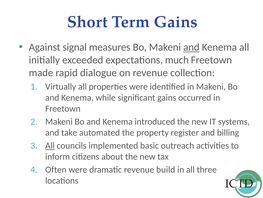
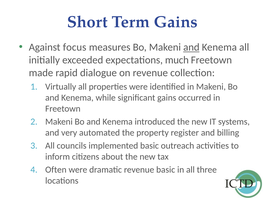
signal: signal -> focus
take: take -> very
All at (50, 145) underline: present -> none
revenue build: build -> basic
